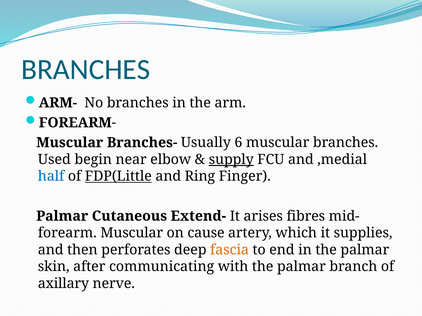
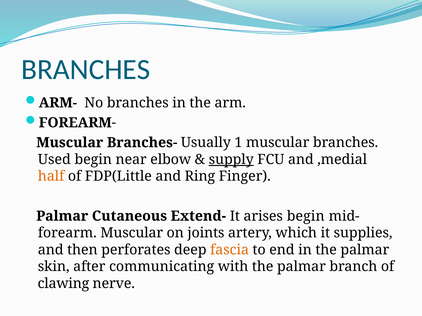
6: 6 -> 1
half colour: blue -> orange
FDP(Little underline: present -> none
arises fibres: fibres -> begin
cause: cause -> joints
axillary: axillary -> clawing
